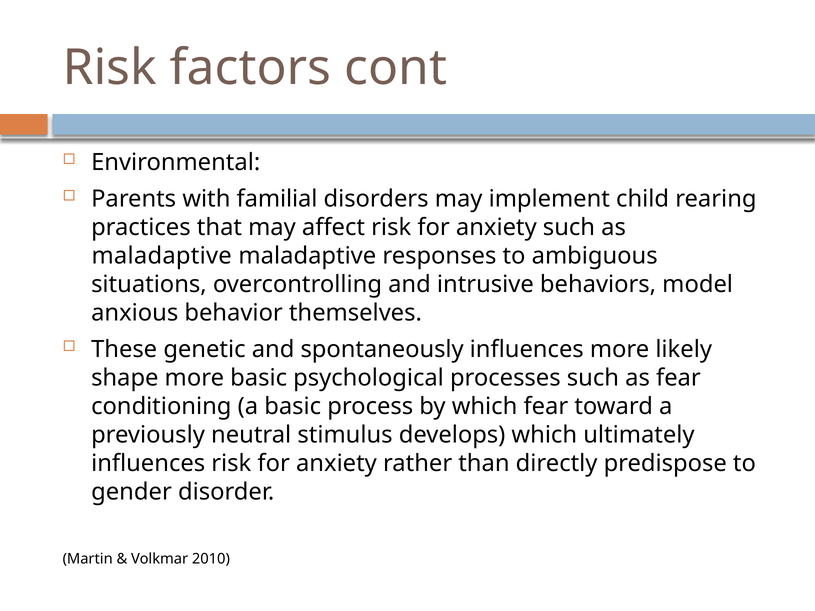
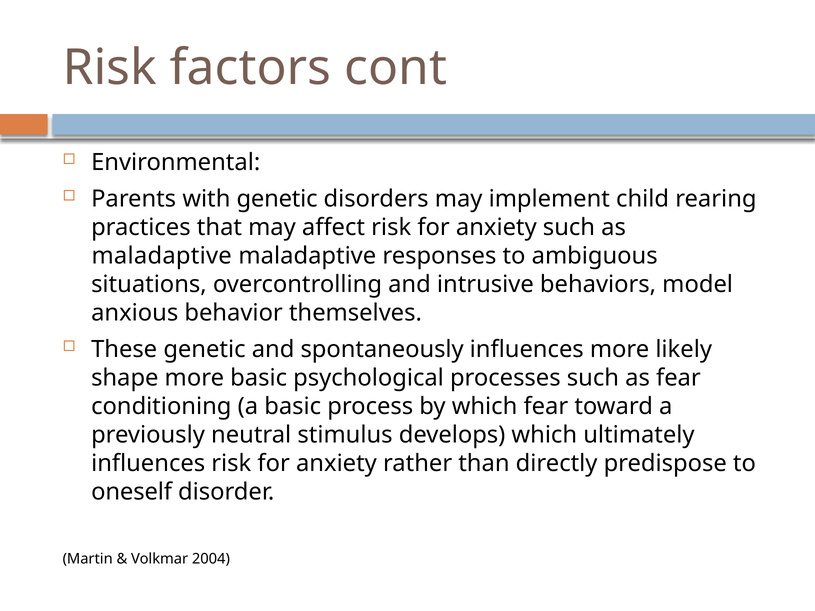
with familial: familial -> genetic
gender: gender -> oneself
2010: 2010 -> 2004
